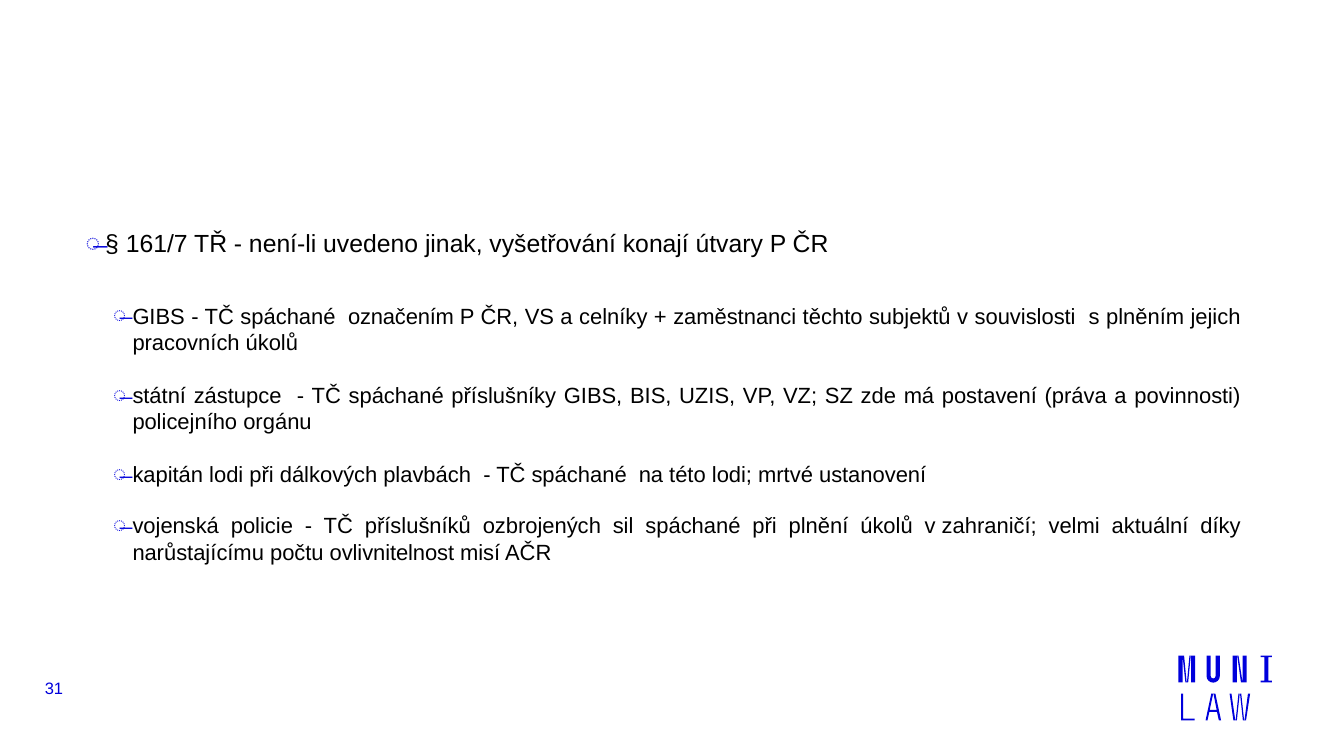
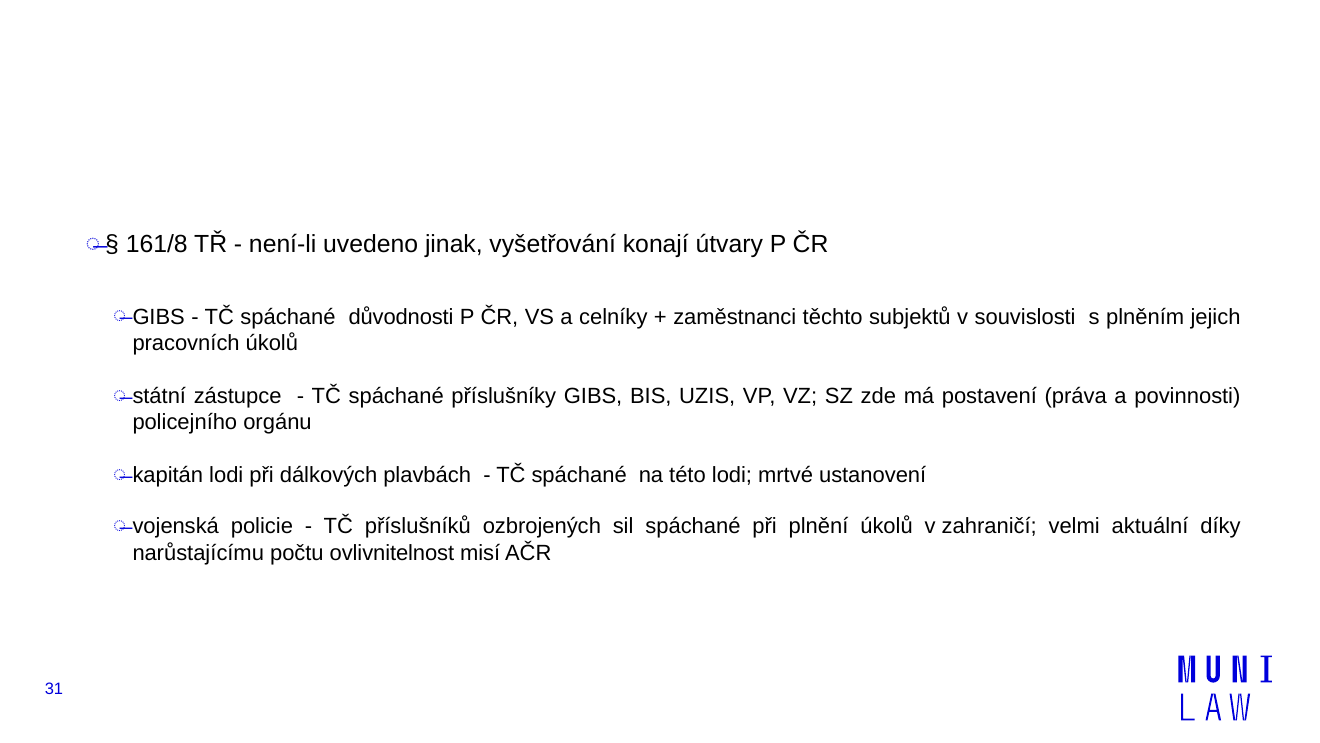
161/7: 161/7 -> 161/8
označením: označením -> důvodnosti
